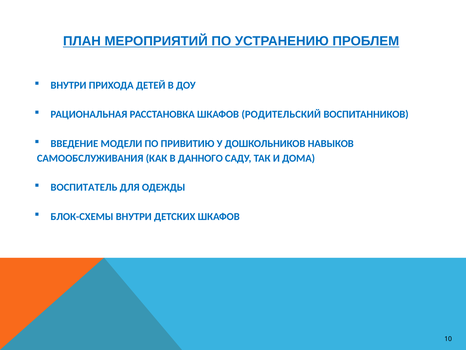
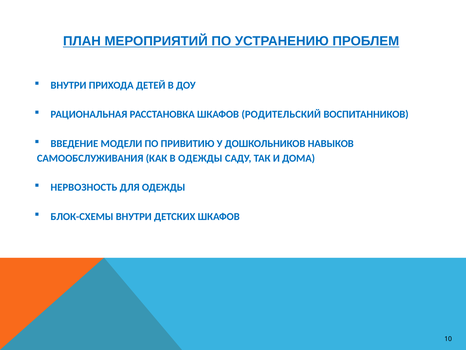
В ДАННОГО: ДАННОГО -> ОДЕЖДЫ
ВОСПИТАТЕЛЬ: ВОСПИТАТЕЛЬ -> НЕРВОЗНОСТЬ
